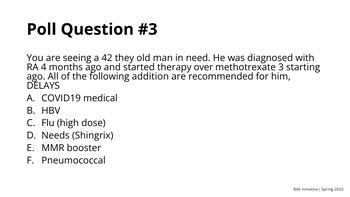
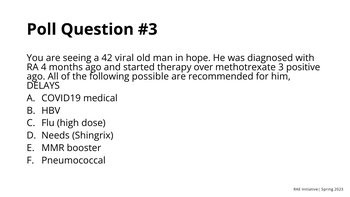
they: they -> viral
need: need -> hope
starting: starting -> positive
addition: addition -> possible
